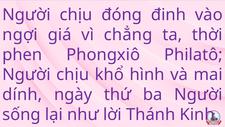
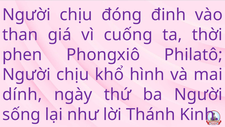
ngợi: ngợi -> than
chẳng: chẳng -> cuống
